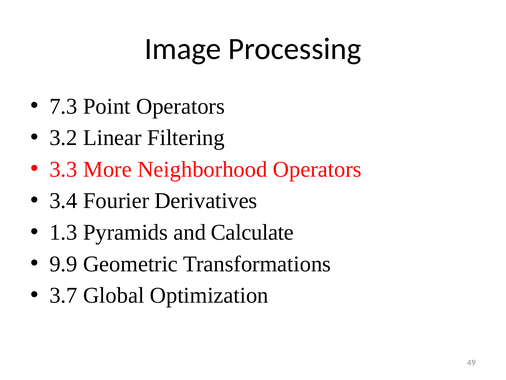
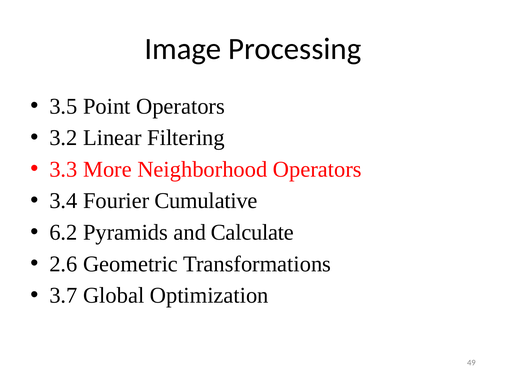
7.3: 7.3 -> 3.5
Derivatives: Derivatives -> Cumulative
1.3: 1.3 -> 6.2
9.9: 9.9 -> 2.6
